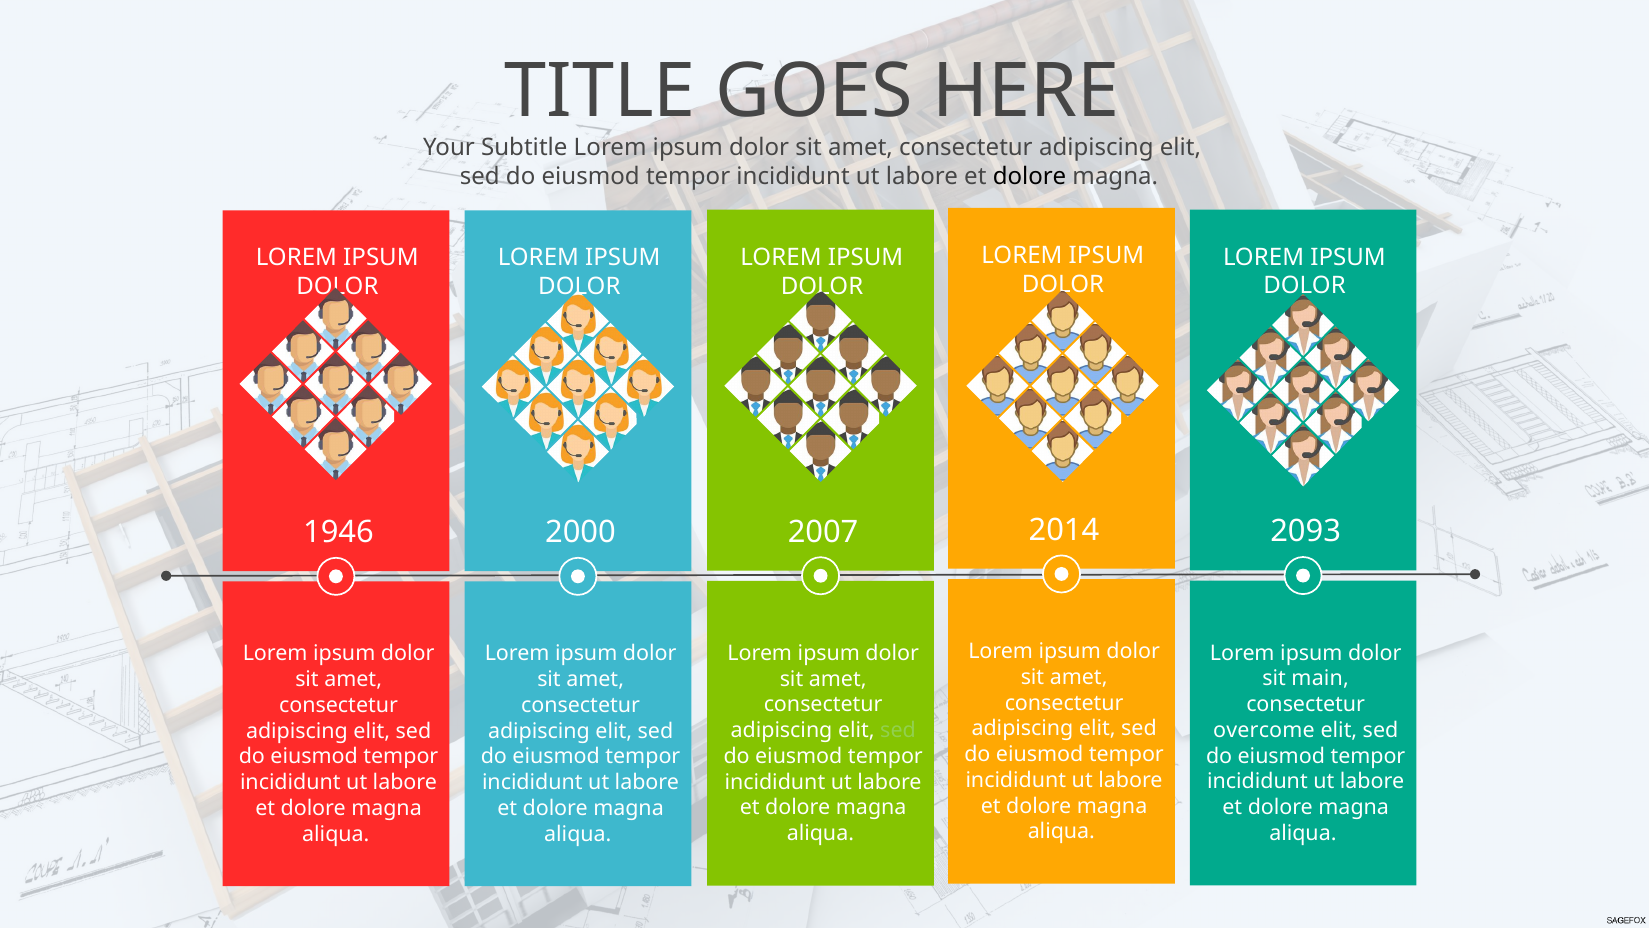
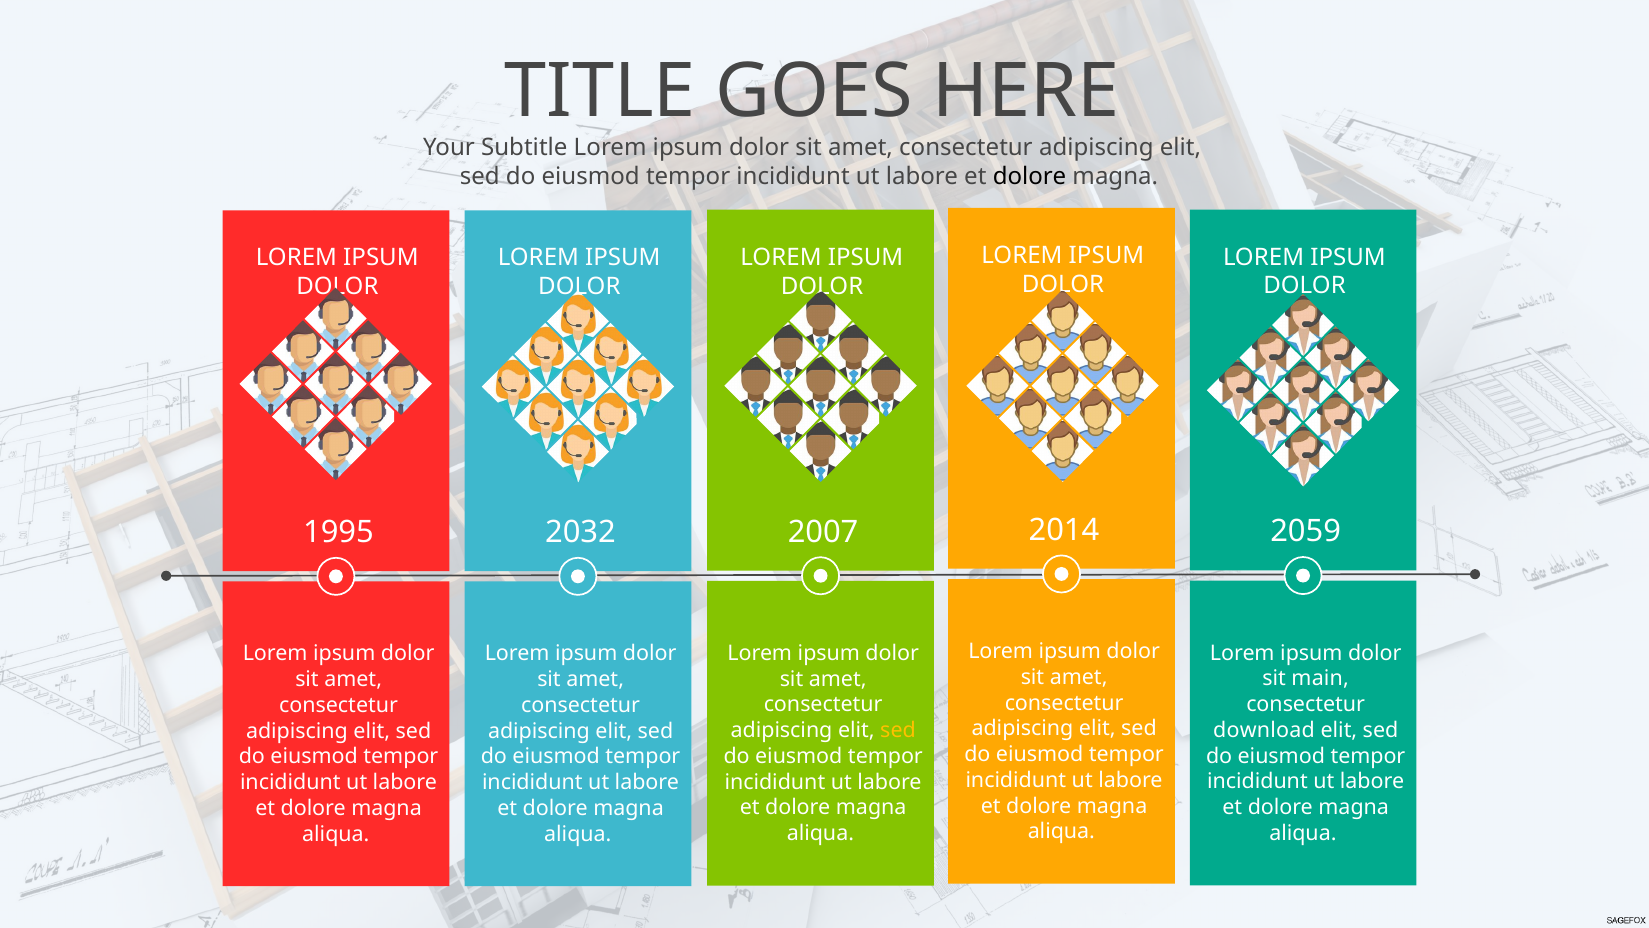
2093: 2093 -> 2059
1946: 1946 -> 1995
2000: 2000 -> 2032
overcome: overcome -> download
sed at (898, 730) colour: light green -> yellow
